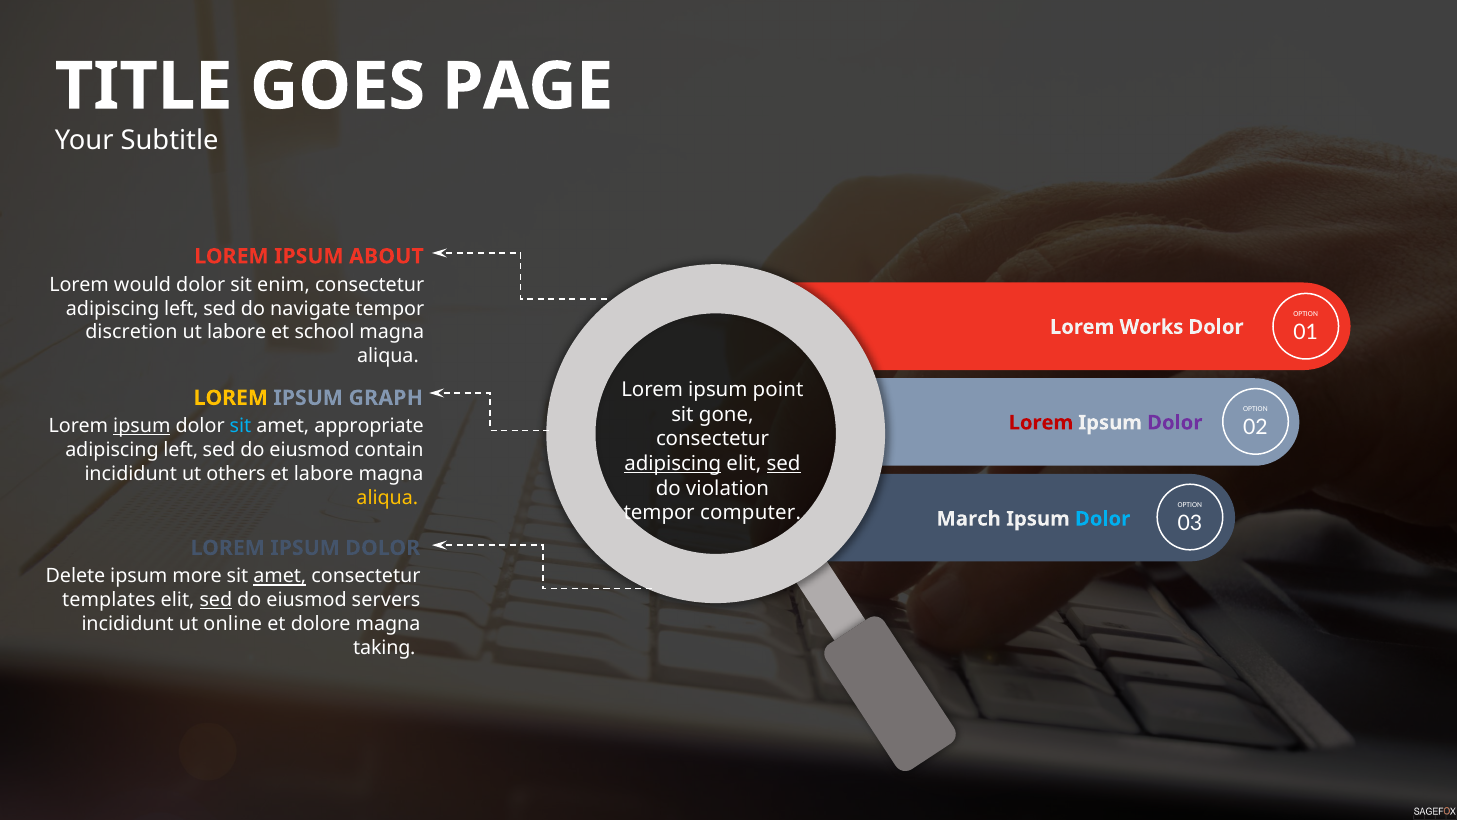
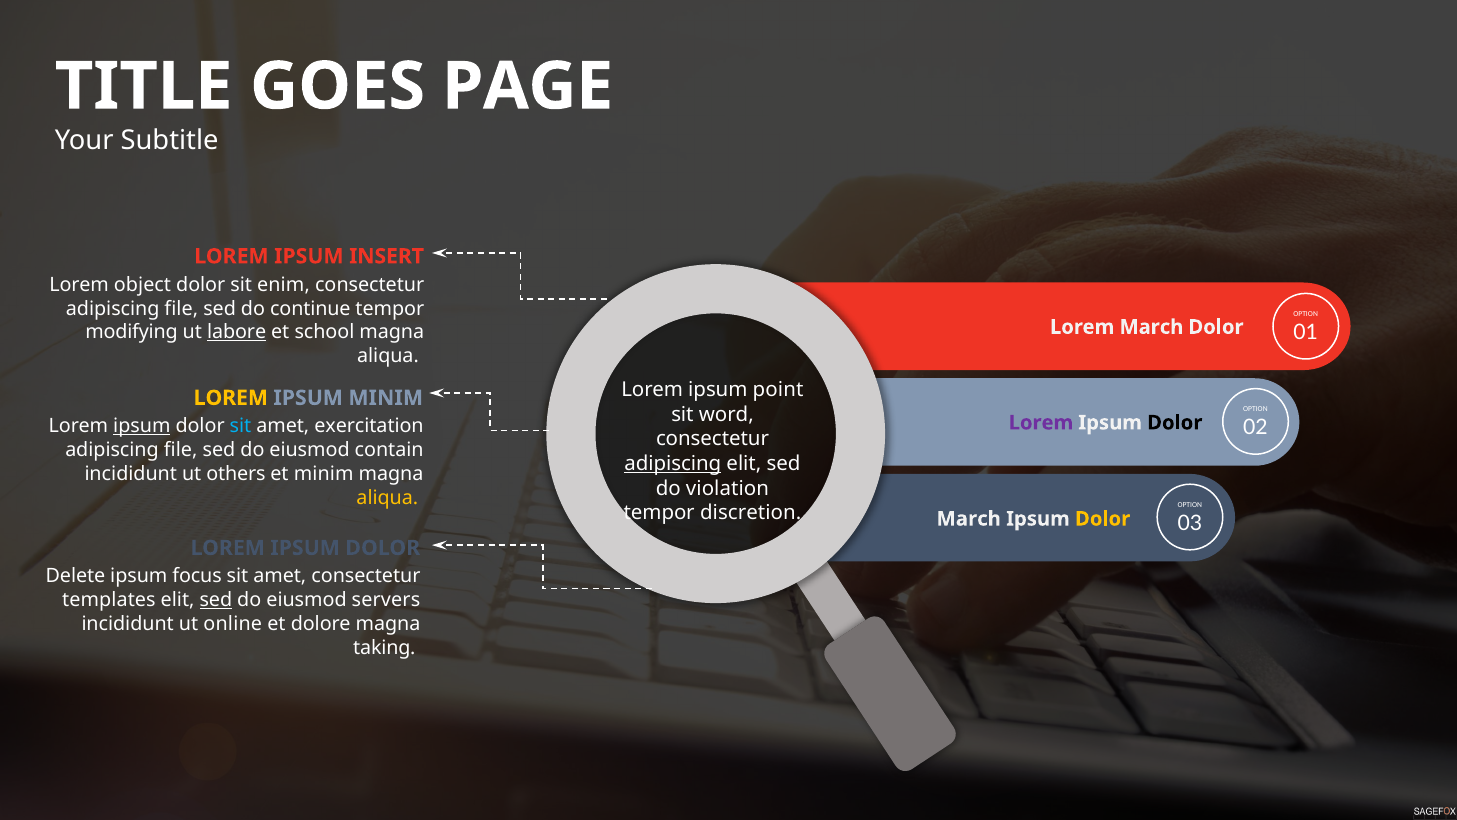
ABOUT: ABOUT -> INSERT
would: would -> object
left at (181, 308): left -> file
navigate: navigate -> continue
Lorem Works: Works -> March
discretion: discretion -> modifying
labore at (237, 332) underline: none -> present
IPSUM GRAPH: GRAPH -> MINIM
gone: gone -> word
Lorem at (1041, 423) colour: red -> purple
Dolor at (1175, 423) colour: purple -> black
appropriate: appropriate -> exercitation
left at (181, 450): left -> file
sed at (784, 463) underline: present -> none
et labore: labore -> minim
computer: computer -> discretion
Dolor at (1103, 519) colour: light blue -> yellow
more: more -> focus
amet at (280, 576) underline: present -> none
